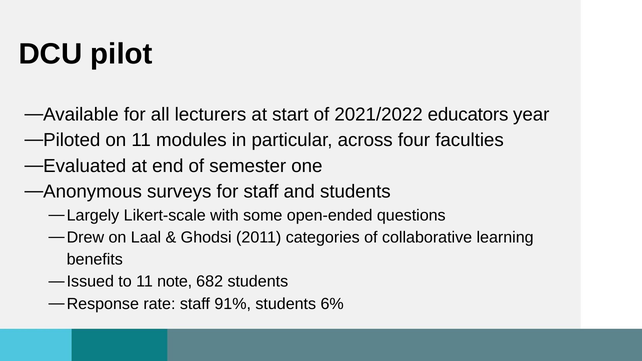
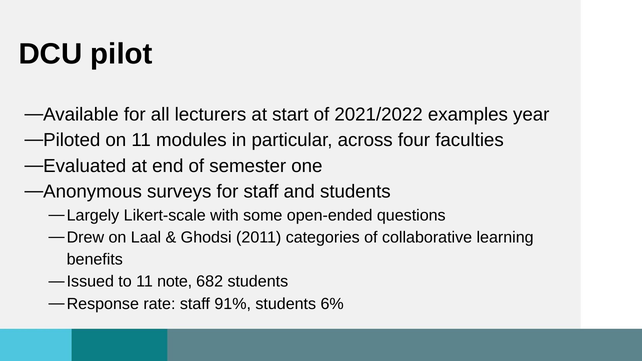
educators: educators -> examples
